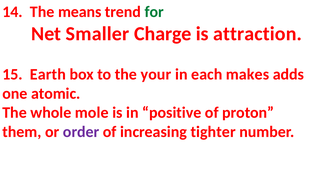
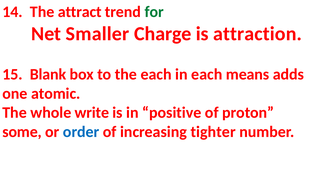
means: means -> attract
Earth: Earth -> Blank
the your: your -> each
makes: makes -> means
mole: mole -> write
them: them -> some
order colour: purple -> blue
